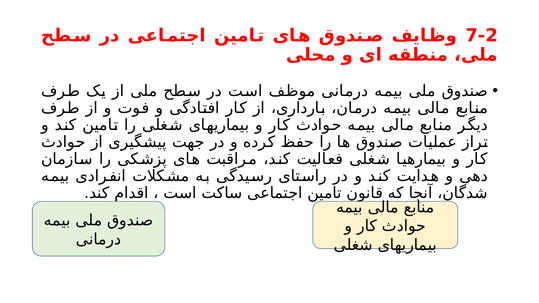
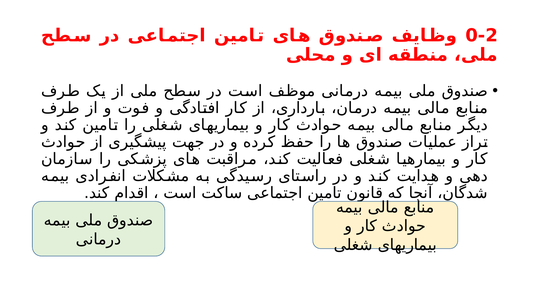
7-2: 7-2 -> 0-2
